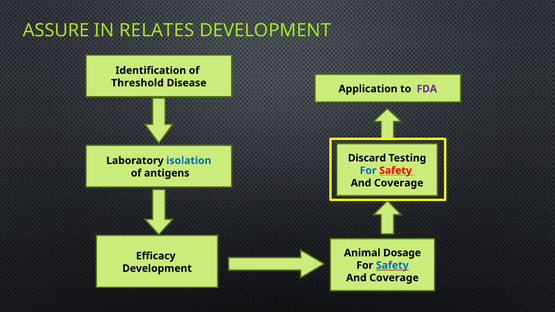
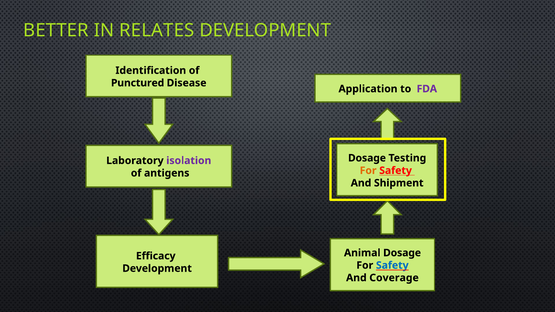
ASSURE: ASSURE -> BETTER
Threshold: Threshold -> Punctured
Discard at (367, 158): Discard -> Dosage
isolation colour: blue -> purple
For at (368, 171) colour: blue -> orange
Coverage at (399, 183): Coverage -> Shipment
